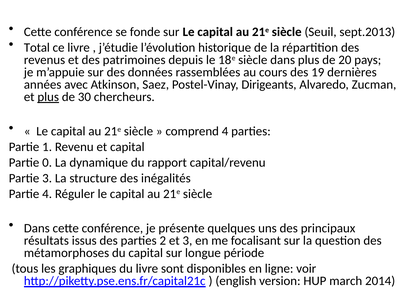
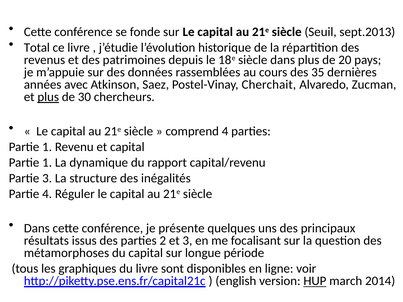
19: 19 -> 35
Dirigeants: Dirigeants -> Cherchait
0 at (47, 163): 0 -> 1
HUP underline: none -> present
